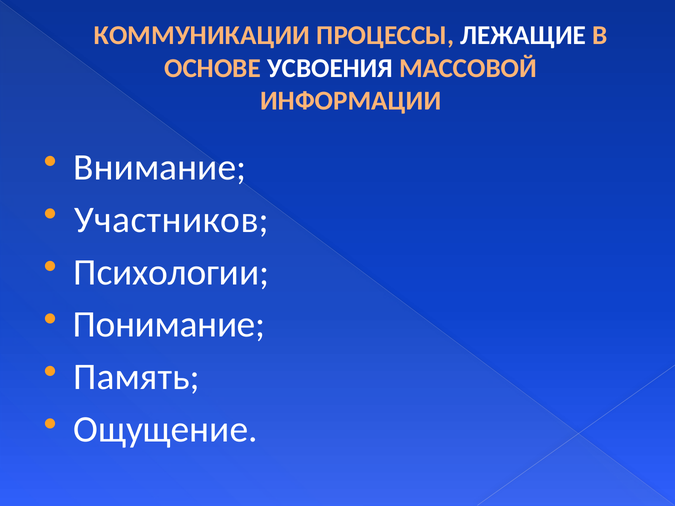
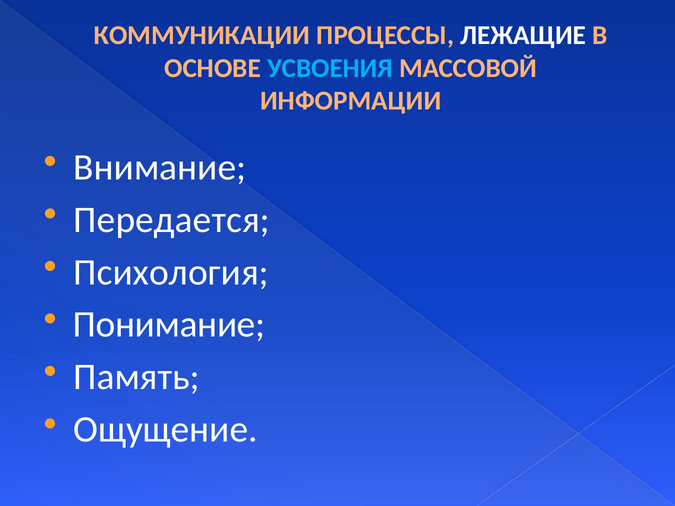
УСВОЕНИЯ colour: white -> light blue
Участников: Участников -> Передается
Психологии: Психологии -> Психология
